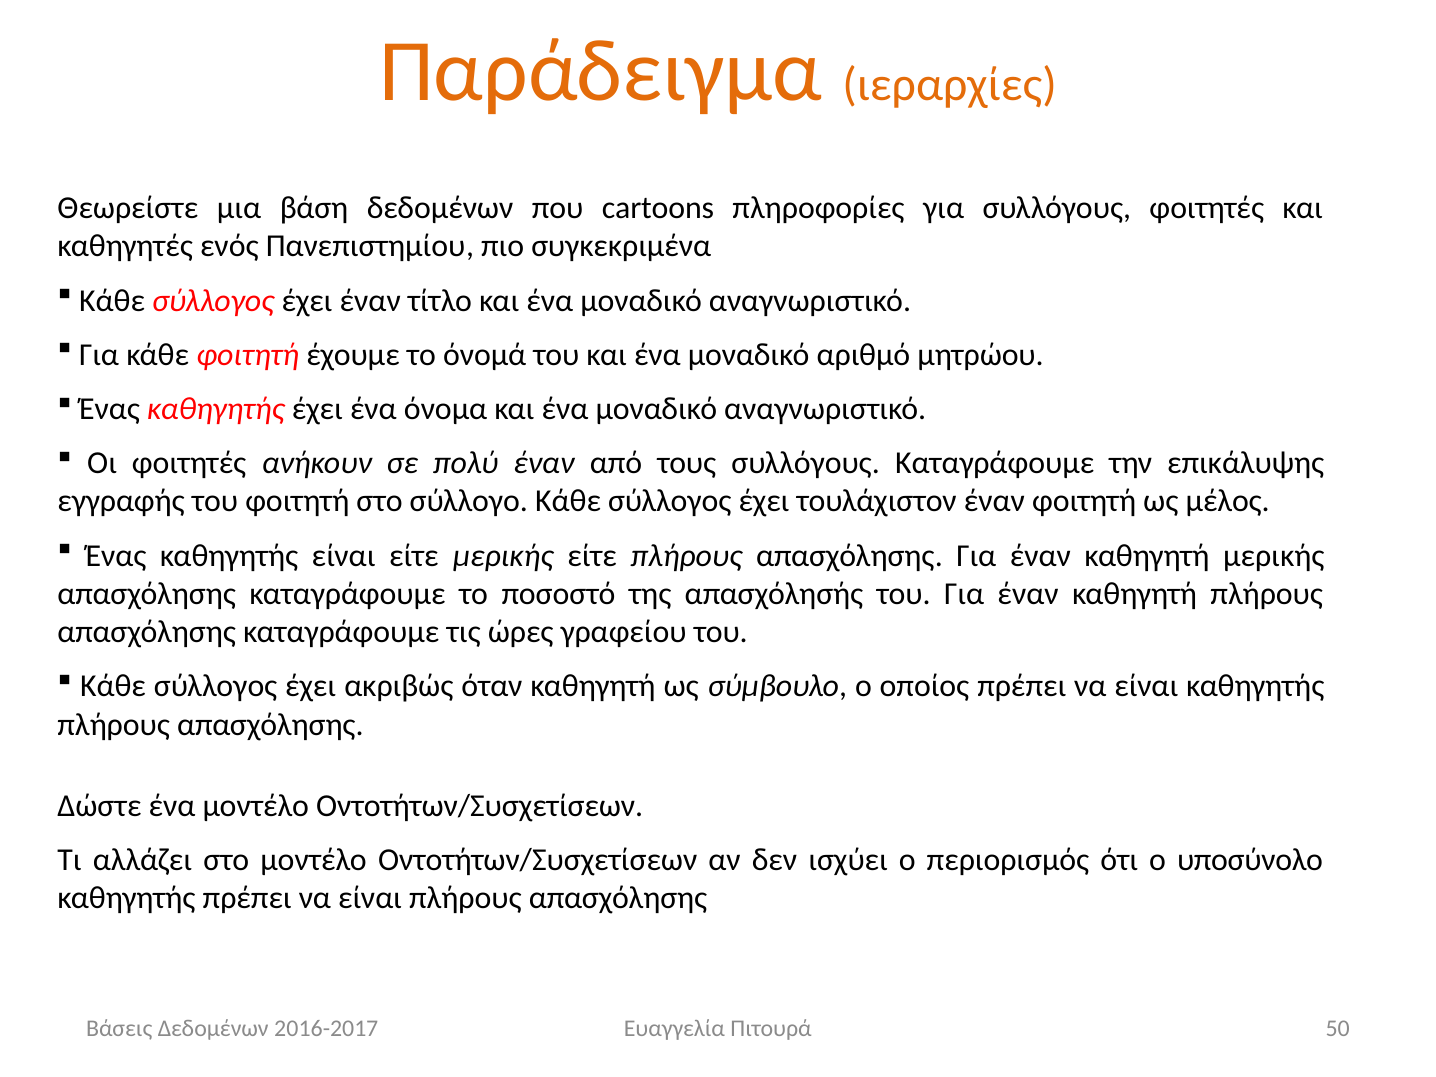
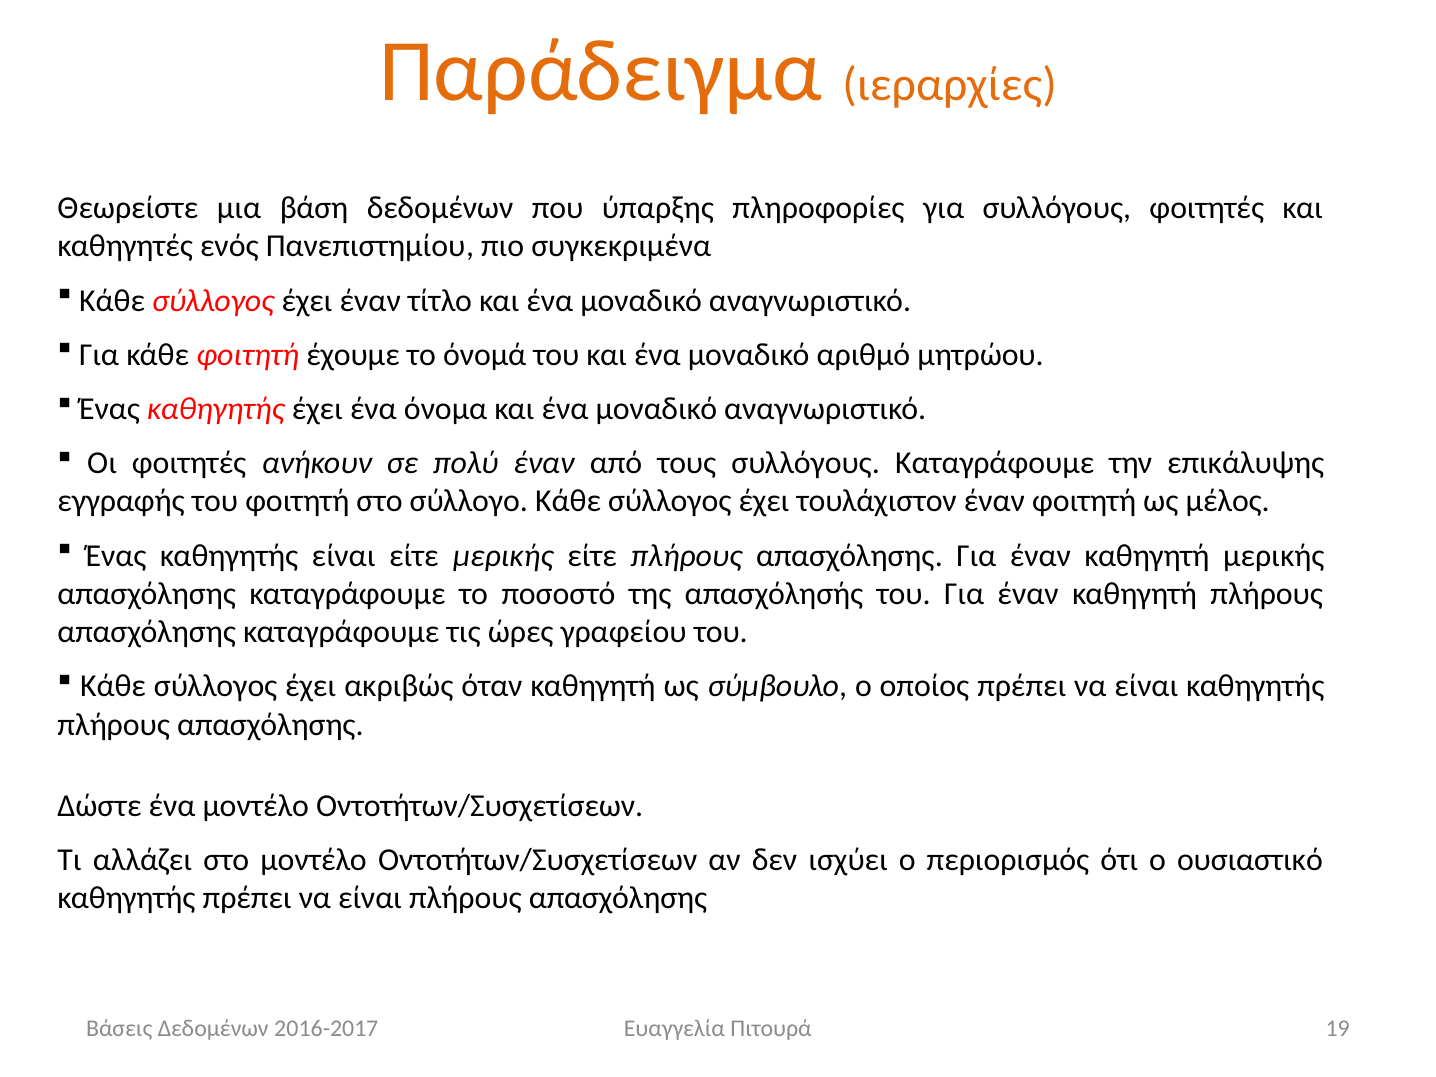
cartoons: cartoons -> ύπαρξης
υποσύνολο: υποσύνολο -> ουσιαστικό
50: 50 -> 19
